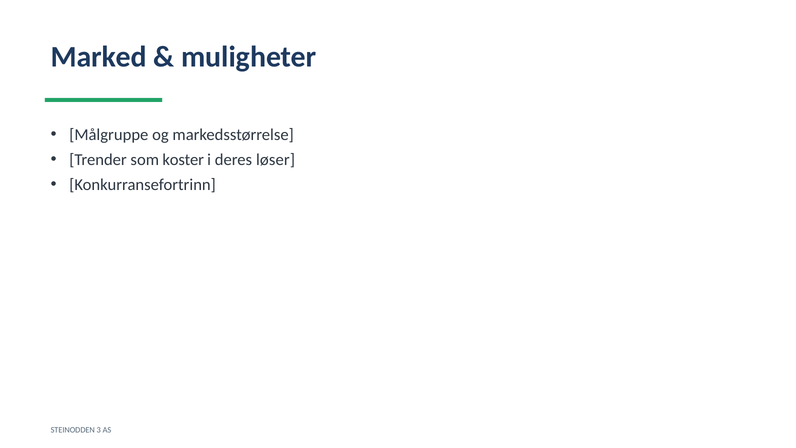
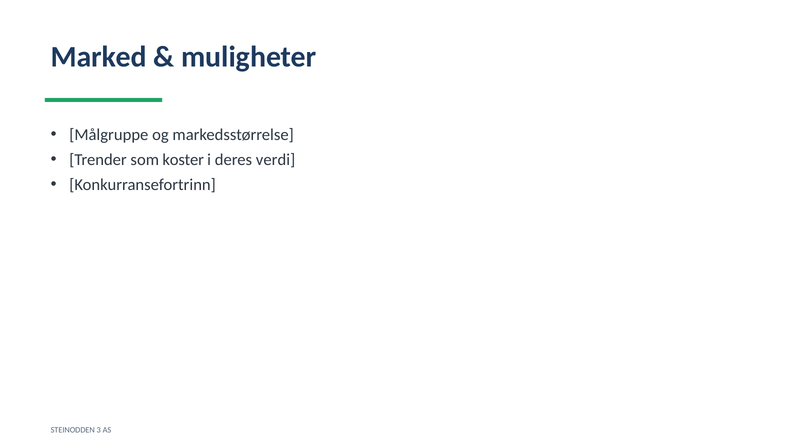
løser: løser -> verdi
